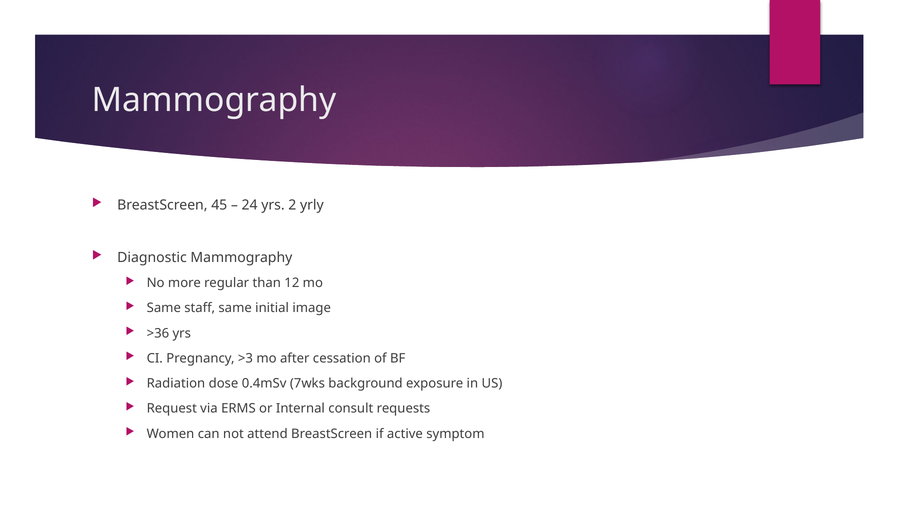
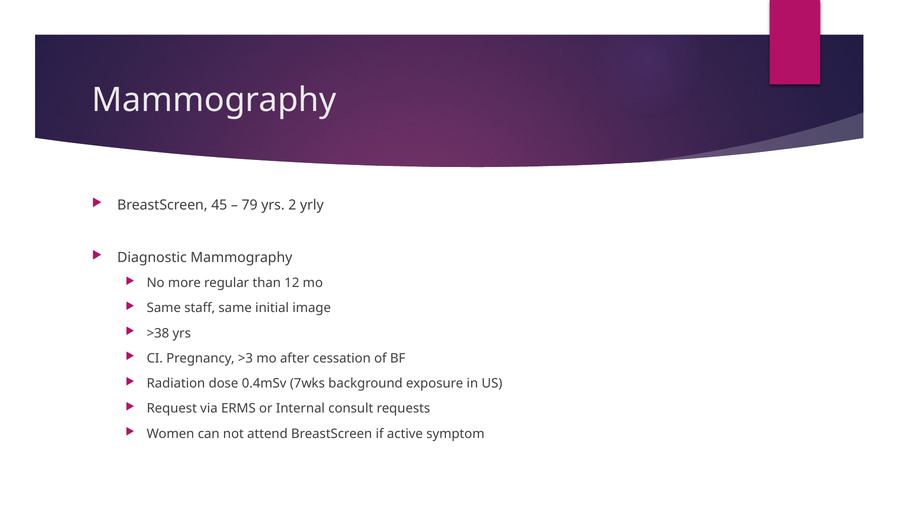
24: 24 -> 79
>36: >36 -> >38
